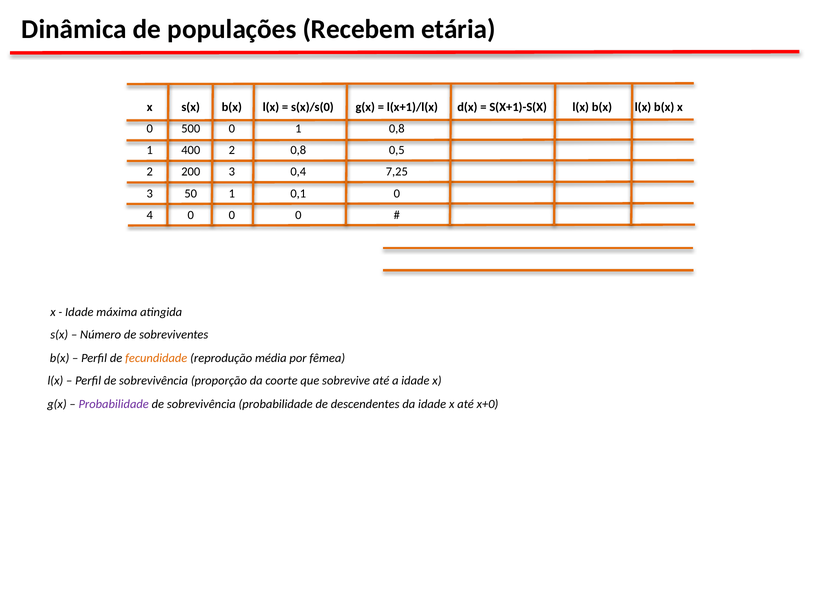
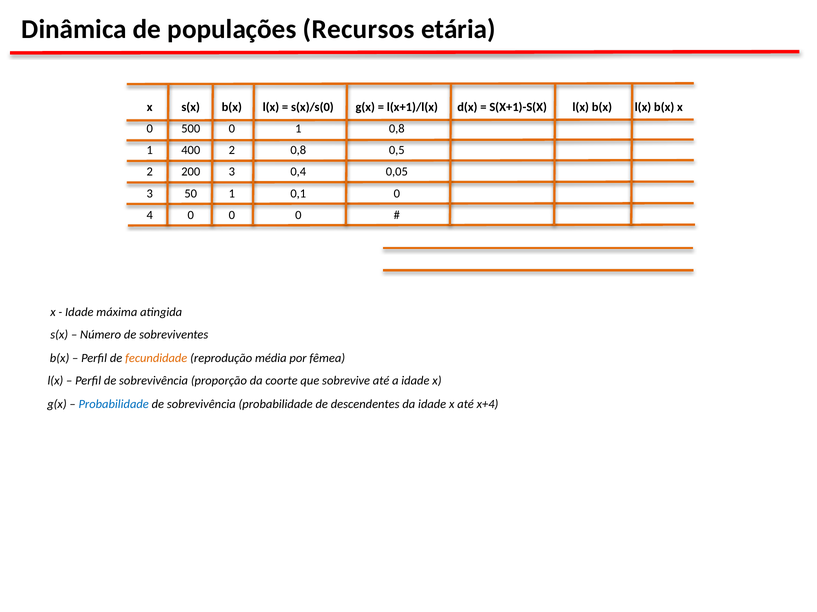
Recebem: Recebem -> Recursos
7,25: 7,25 -> 0,05
Probabilidade at (114, 404) colour: purple -> blue
x+0: x+0 -> x+4
